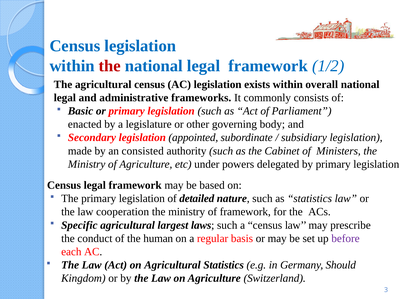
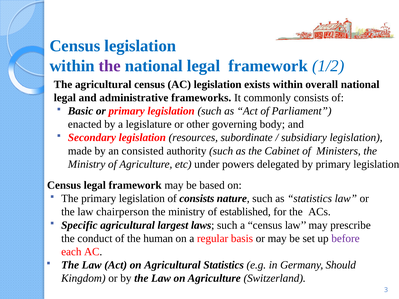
the at (110, 66) colour: red -> purple
appointed: appointed -> resources
of detailed: detailed -> consists
cooperation: cooperation -> chairperson
of framework: framework -> established
